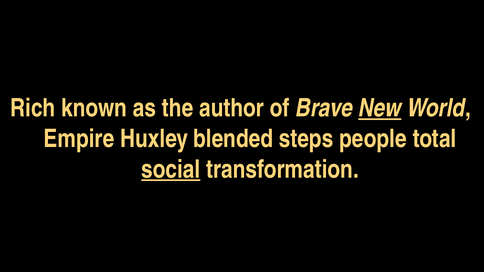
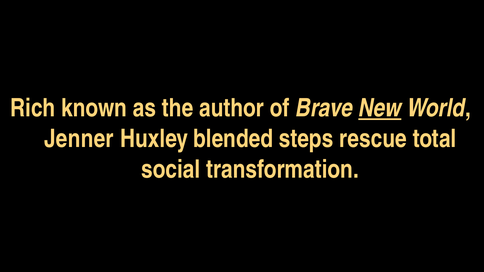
Empire: Empire -> Jenner
people: people -> rescue
social underline: present -> none
